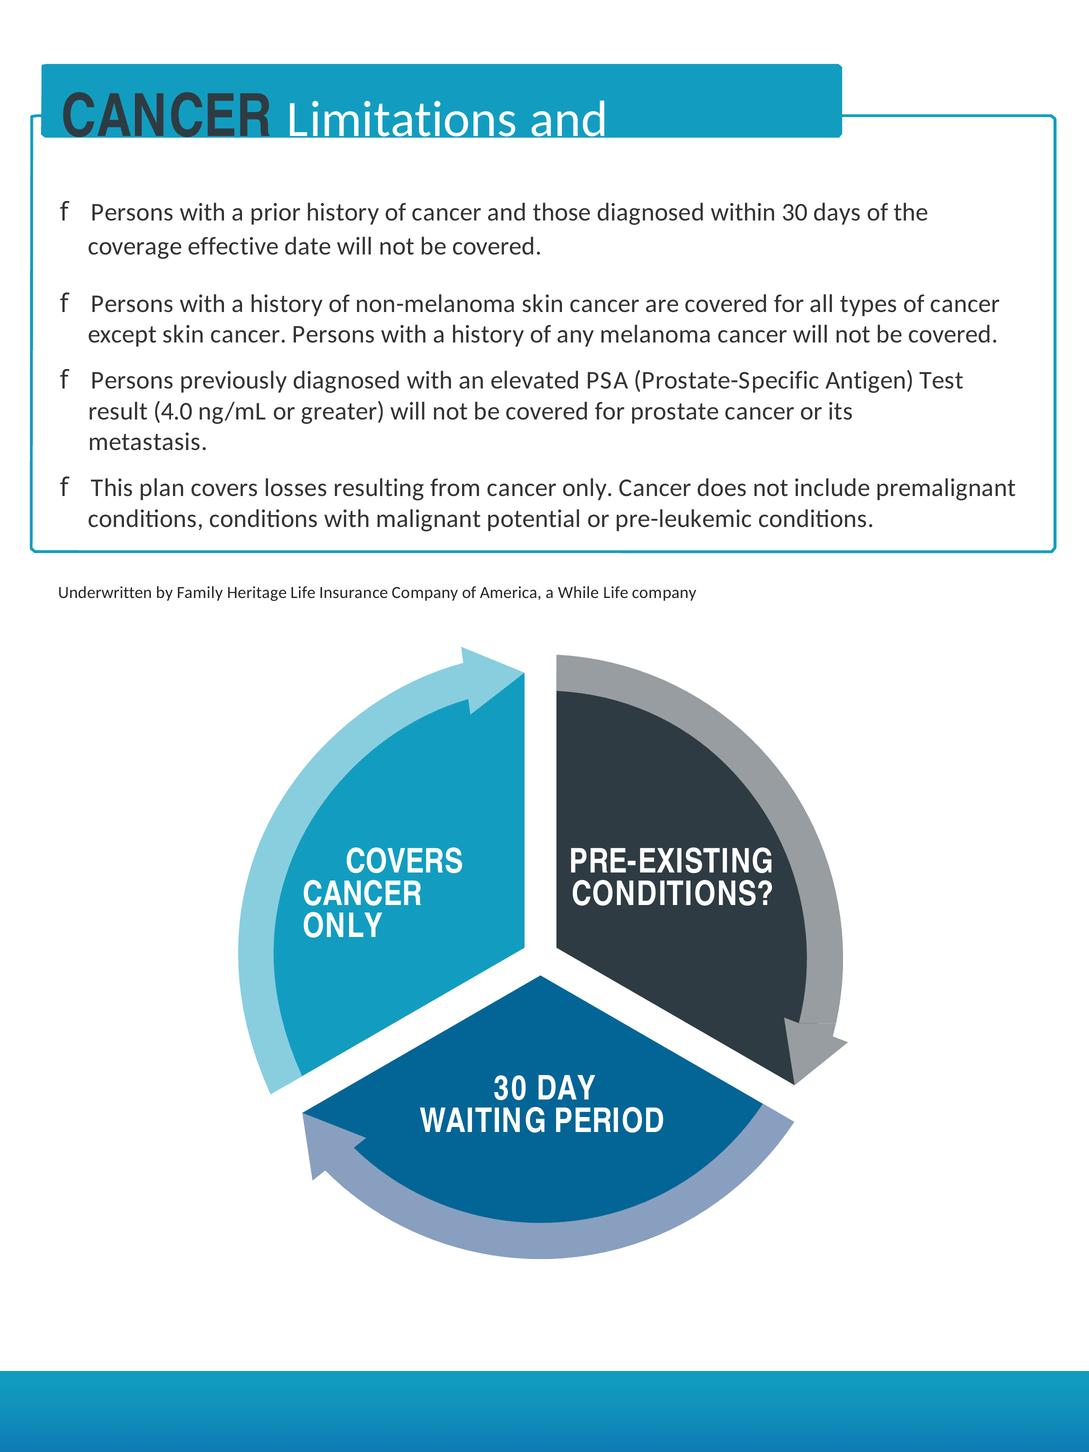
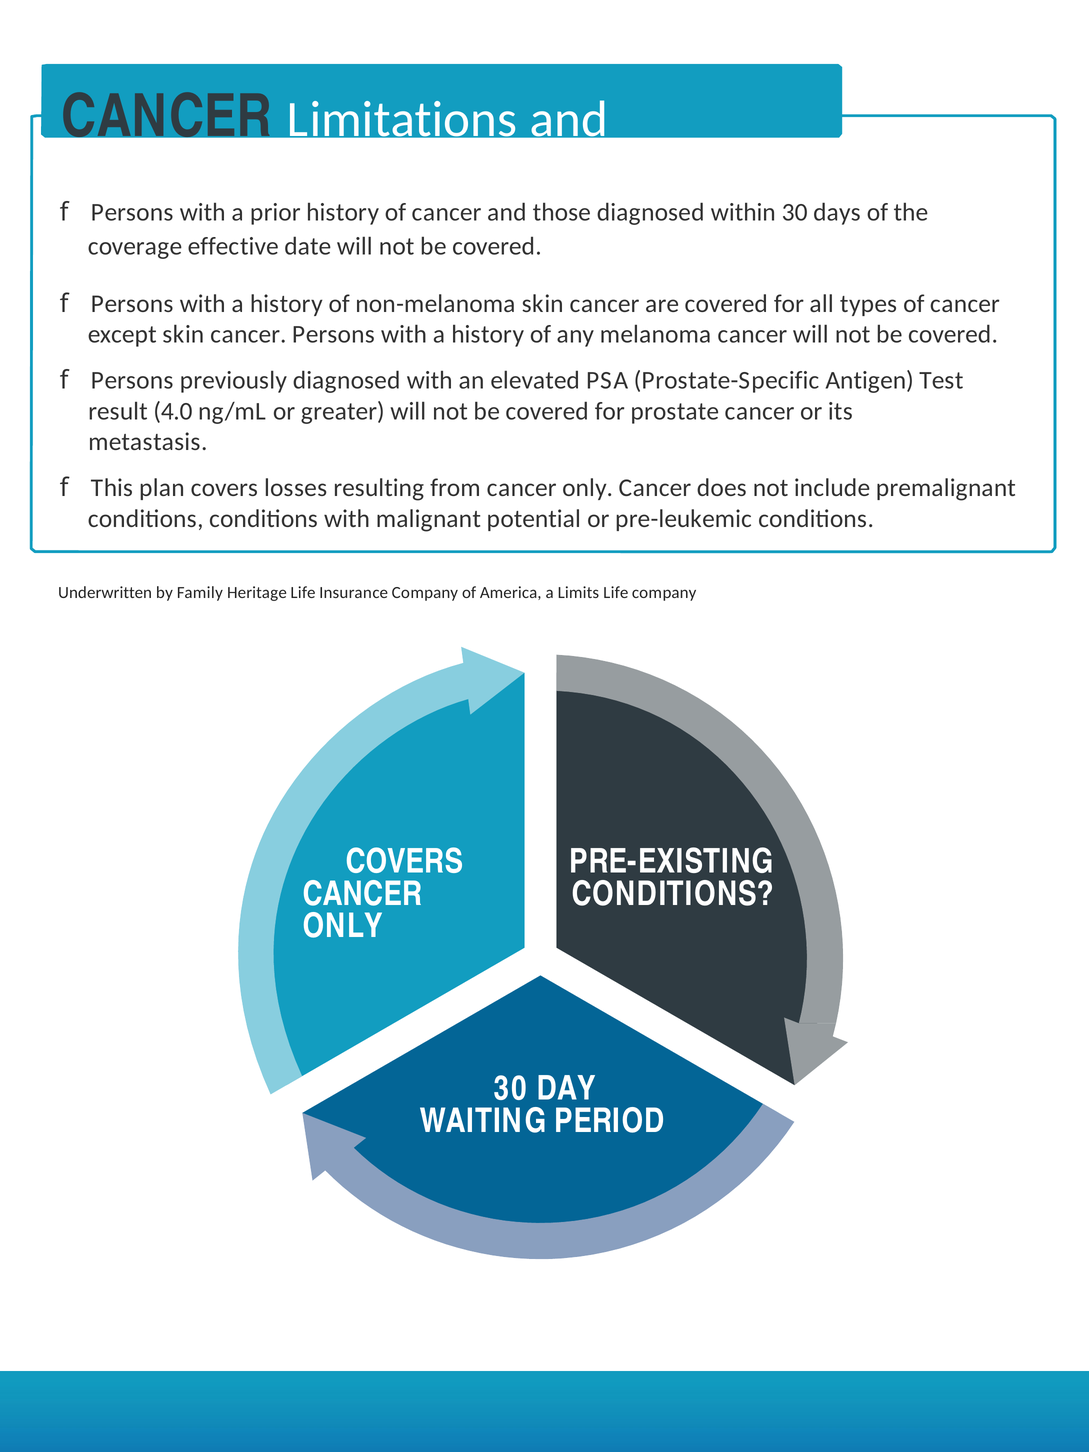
While: While -> Limits
